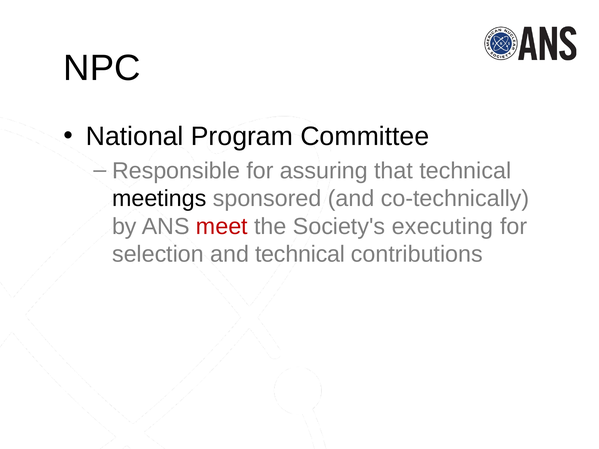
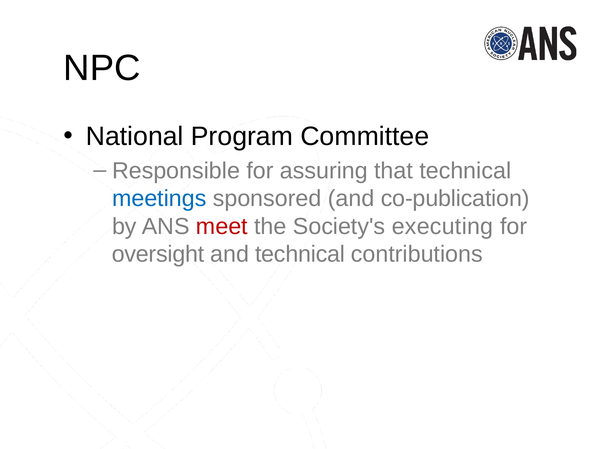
meetings colour: black -> blue
co-technically: co-technically -> co-publication
selection: selection -> oversight
